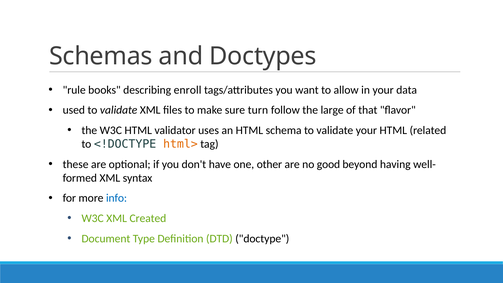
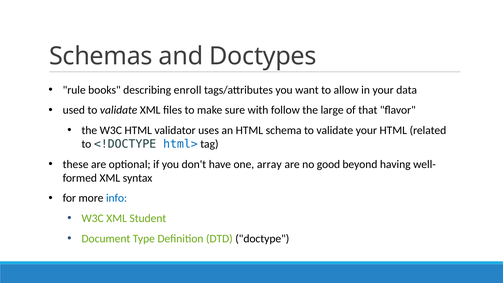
turn: turn -> with
html> colour: orange -> blue
other: other -> array
Created: Created -> Student
